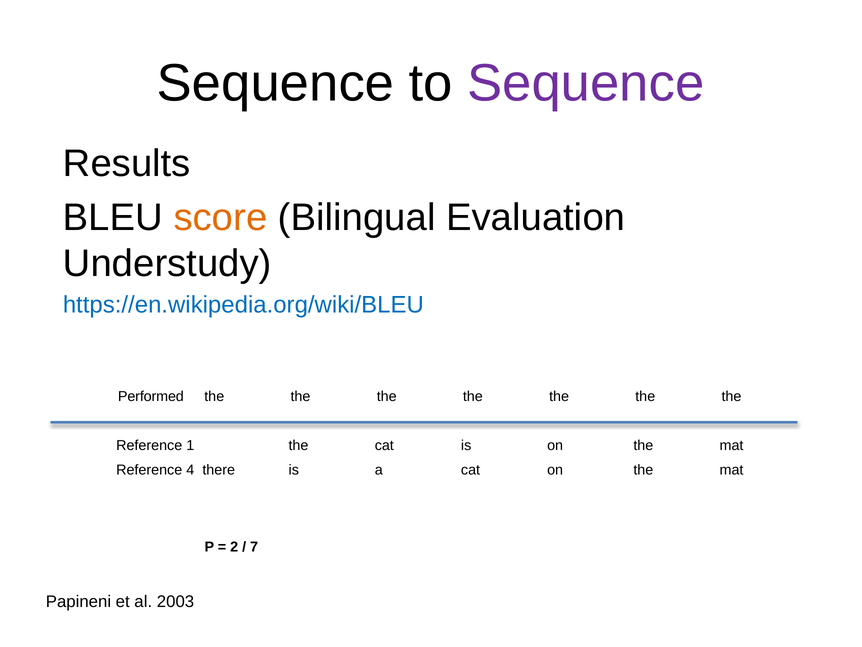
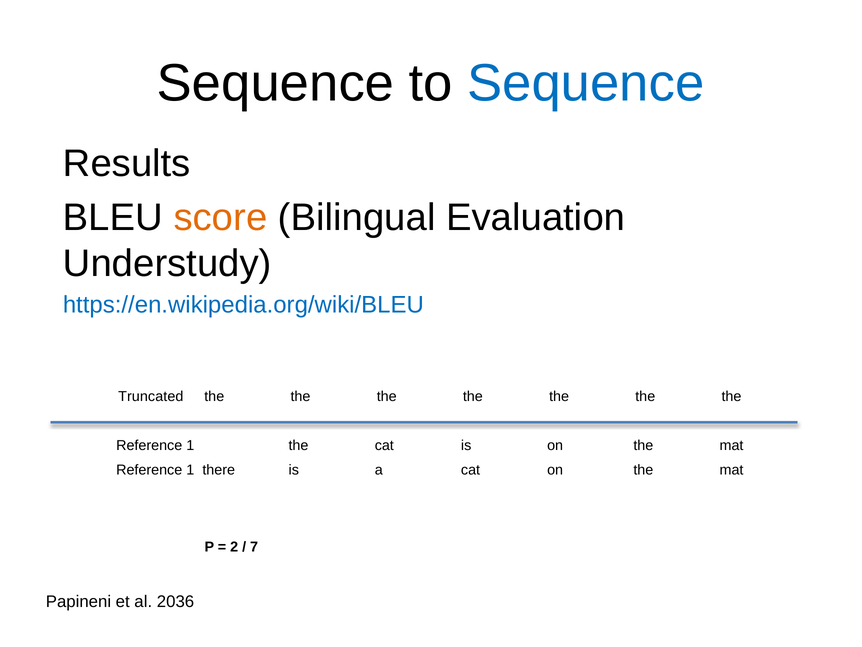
Sequence at (586, 83) colour: purple -> blue
Performed: Performed -> Truncated
4 at (190, 470): 4 -> 1
2003: 2003 -> 2036
